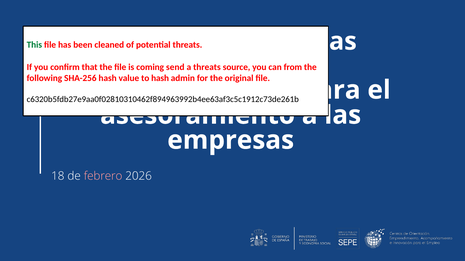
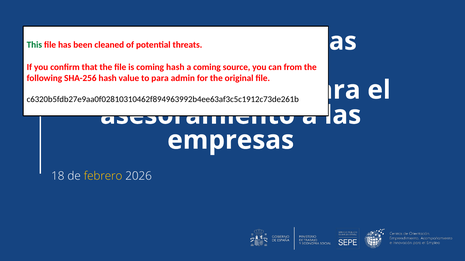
coming send: send -> hash
a threats: threats -> coming
hash at (160, 78): hash -> para
febrero colour: pink -> yellow
